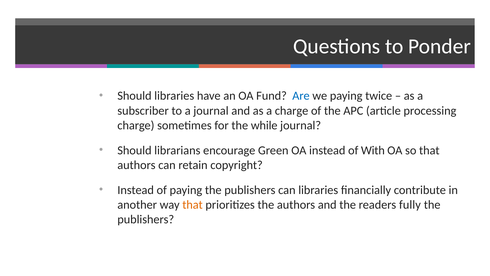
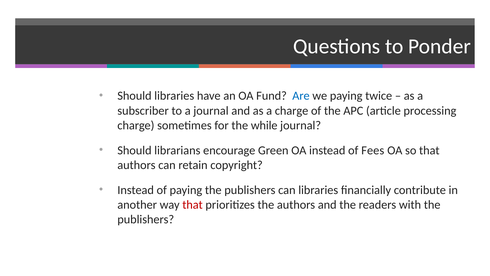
With: With -> Fees
that at (193, 204) colour: orange -> red
fully: fully -> with
